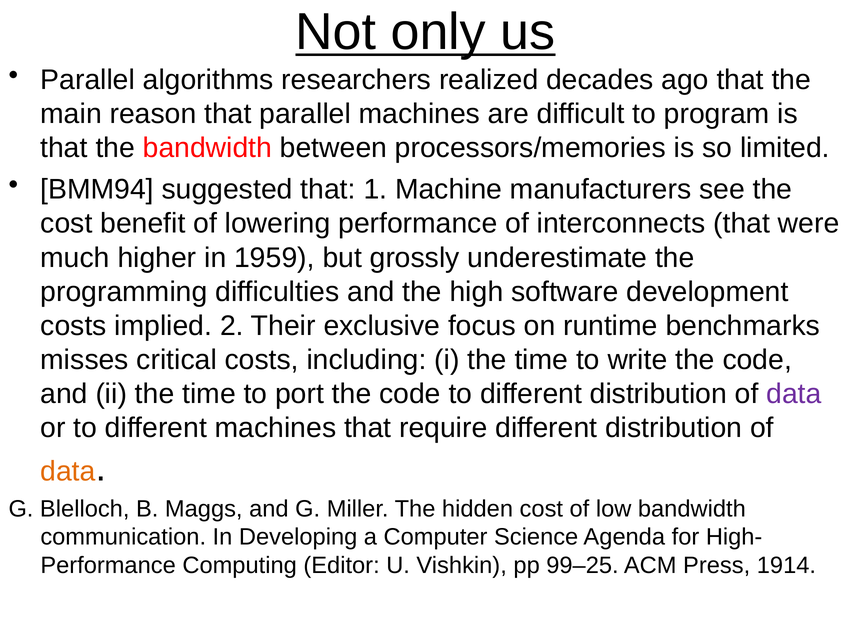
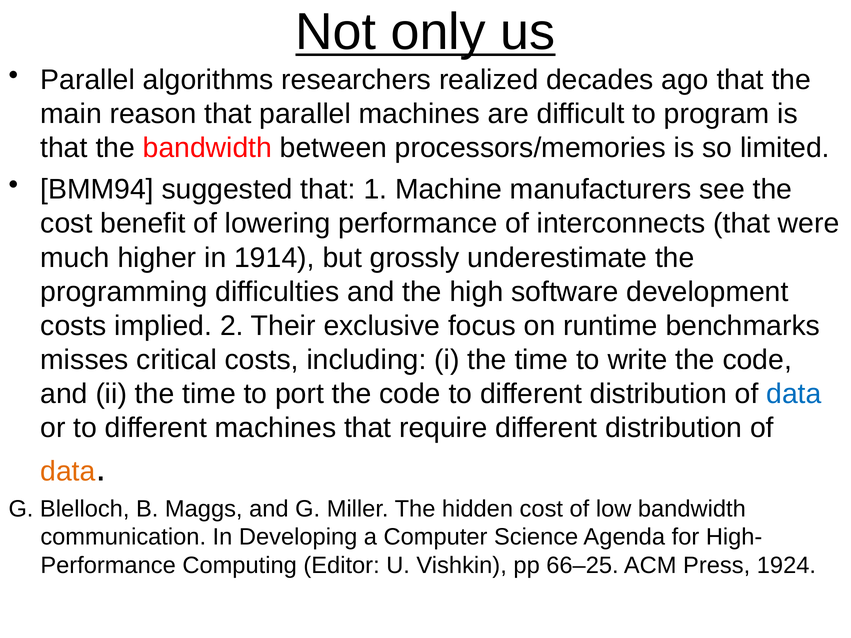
1959: 1959 -> 1914
data at (794, 394) colour: purple -> blue
99–25: 99–25 -> 66–25
1914: 1914 -> 1924
